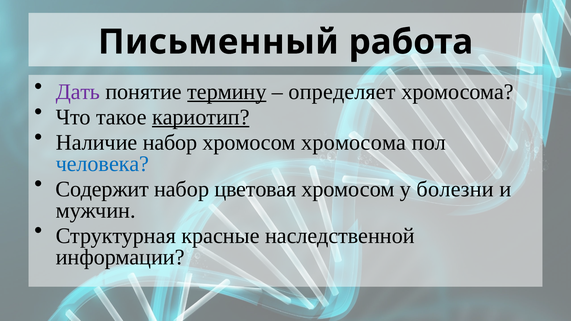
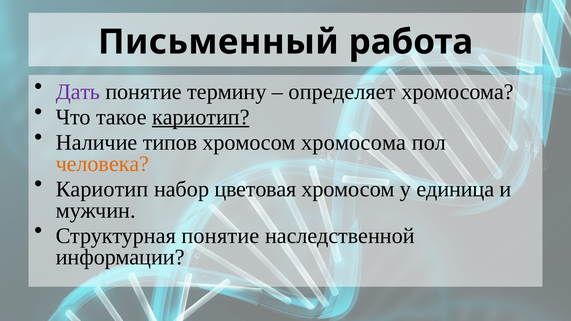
термину underline: present -> none
Наличие набор: набор -> типов
человека colour: blue -> orange
Содержит at (102, 189): Содержит -> Кариотип
болезни: болезни -> единица
Структурная красные: красные -> понятие
